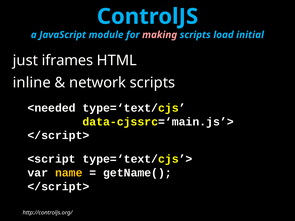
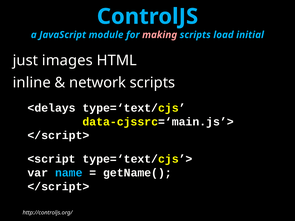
iframes: iframes -> images
<needed: <needed -> <delays
name colour: yellow -> light blue
